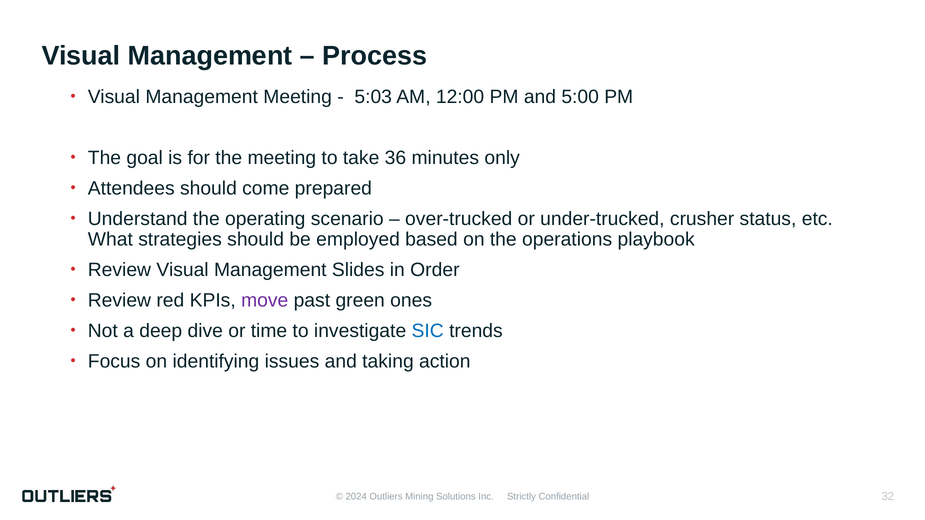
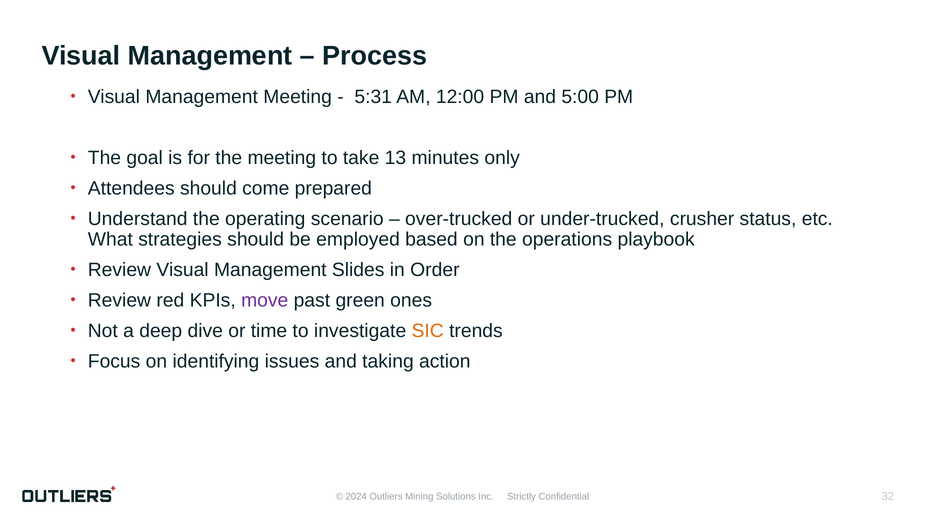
5:03: 5:03 -> 5:31
36: 36 -> 13
SIC colour: blue -> orange
